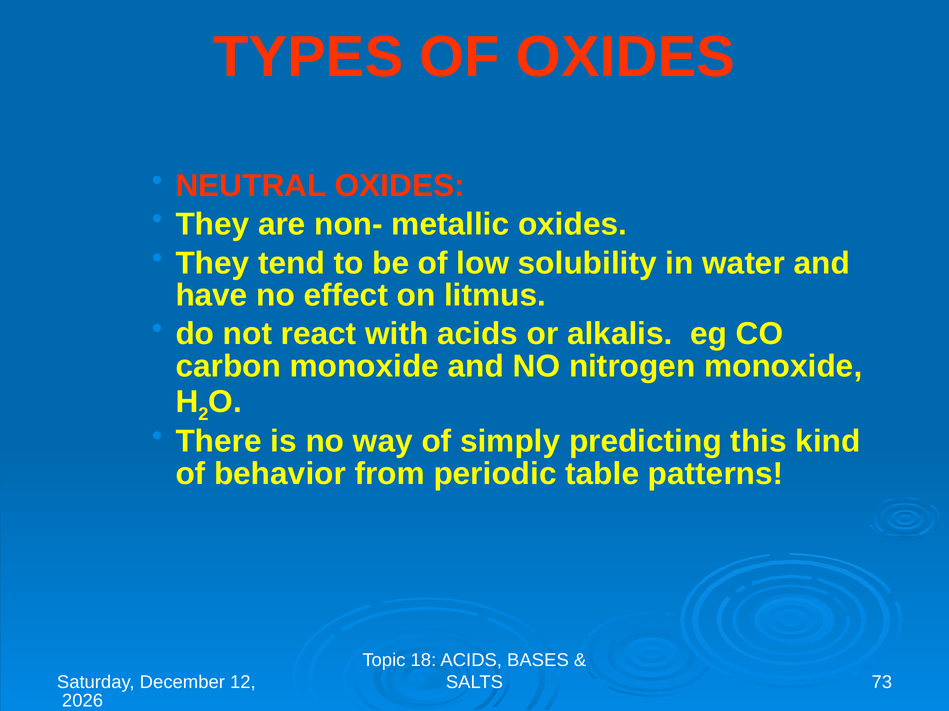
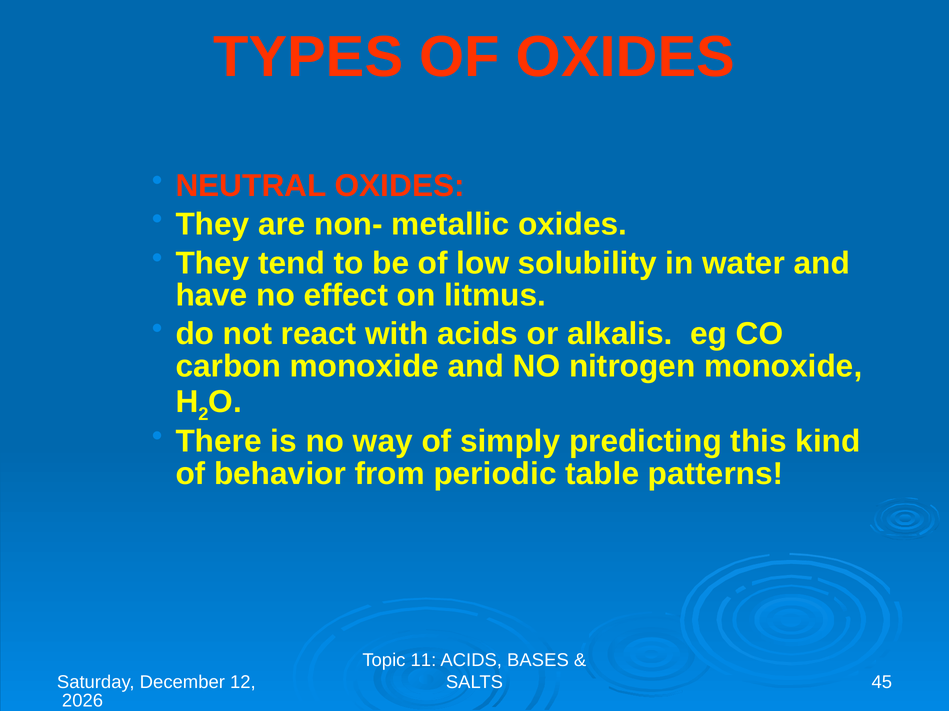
18: 18 -> 11
73: 73 -> 45
